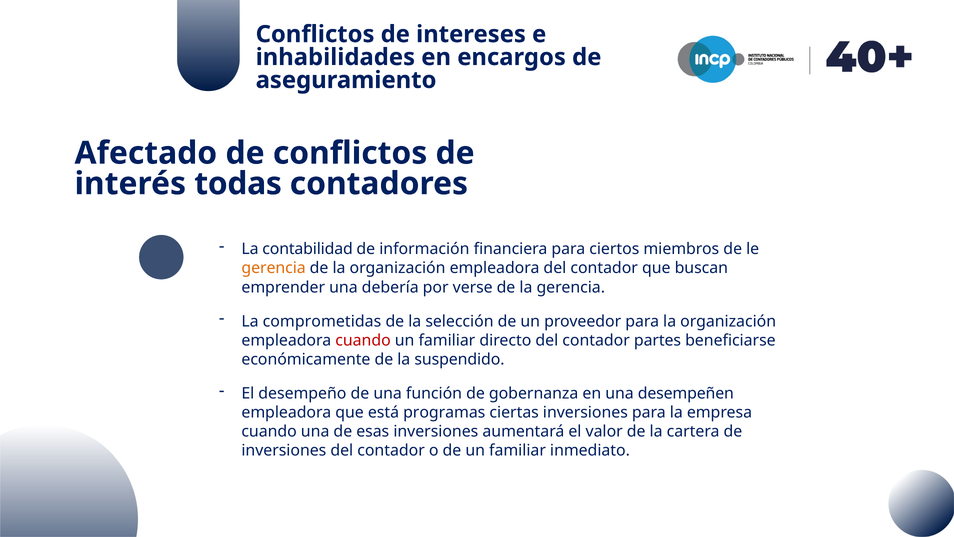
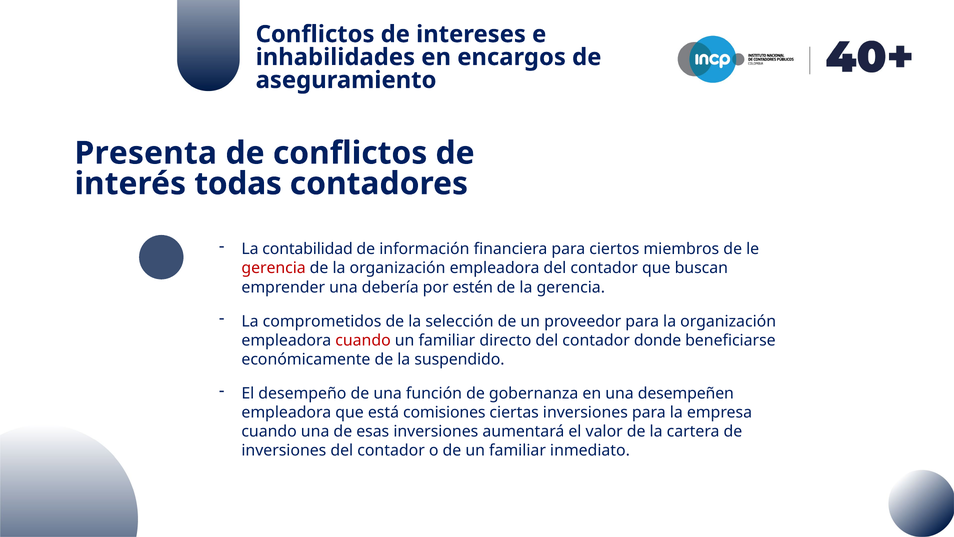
Afectado: Afectado -> Presenta
gerencia at (274, 268) colour: orange -> red
verse: verse -> estén
comprometidas: comprometidas -> comprometidos
partes: partes -> donde
programas: programas -> comisiones
